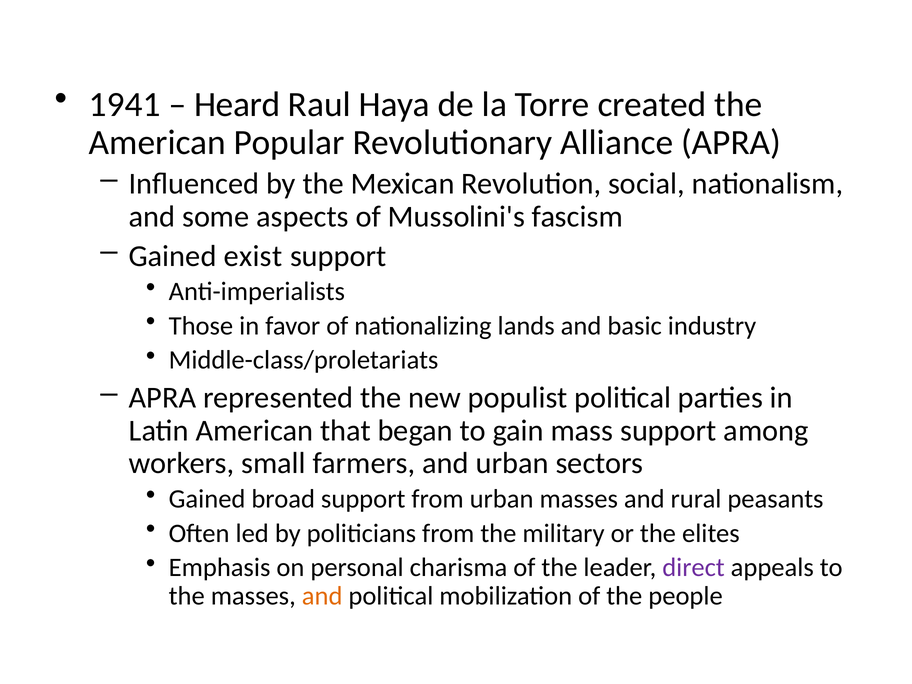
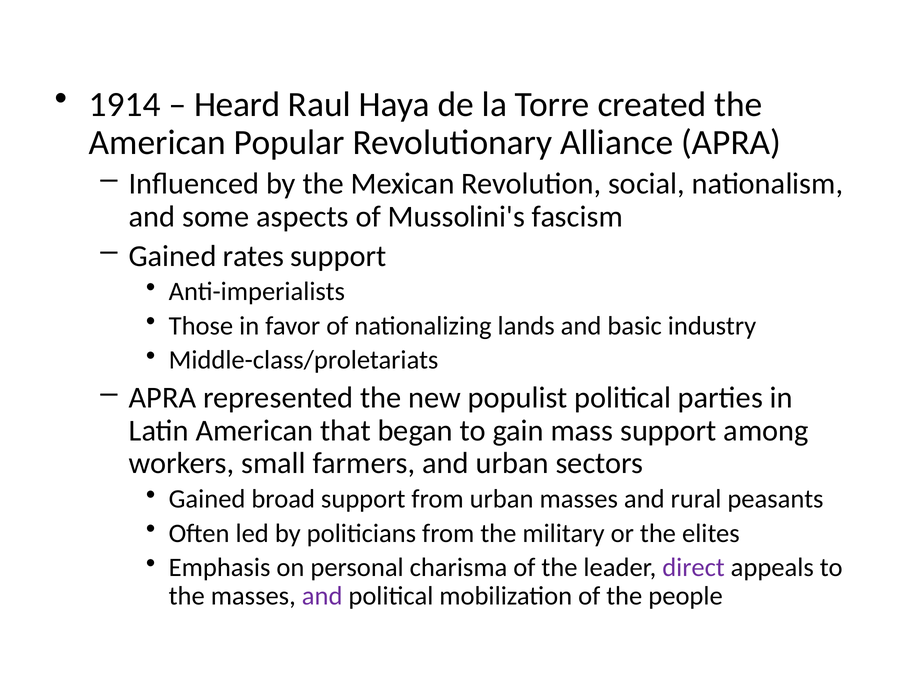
1941: 1941 -> 1914
exist: exist -> rates
and at (322, 596) colour: orange -> purple
